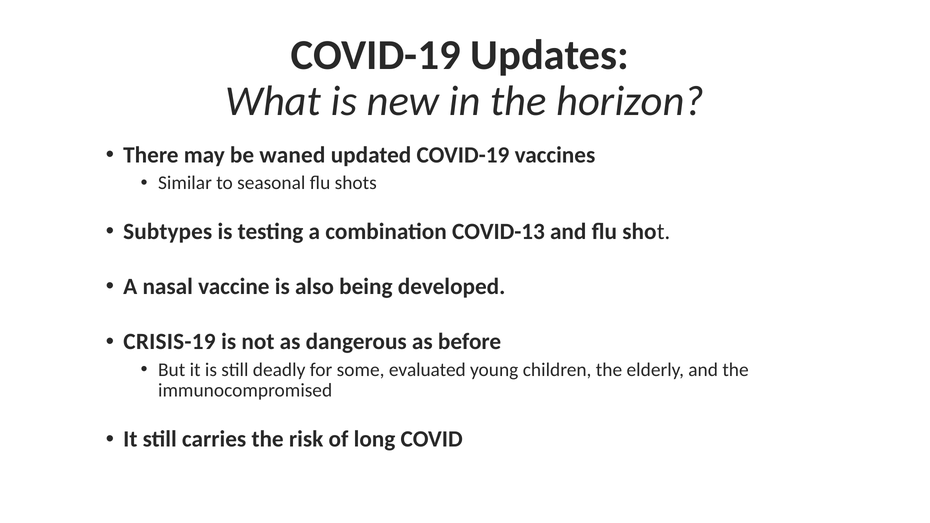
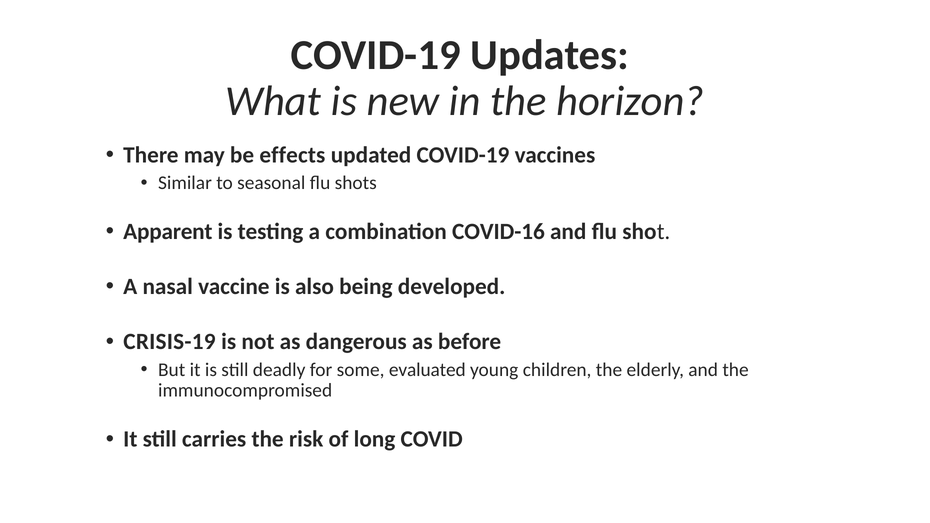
waned: waned -> effects
Subtypes: Subtypes -> Apparent
COVID-13: COVID-13 -> COVID-16
